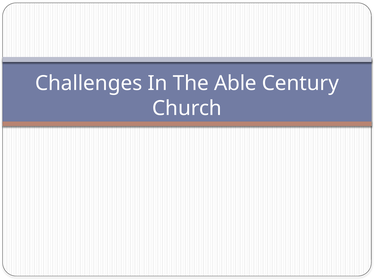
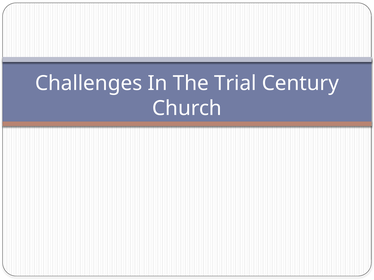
Able: Able -> Trial
